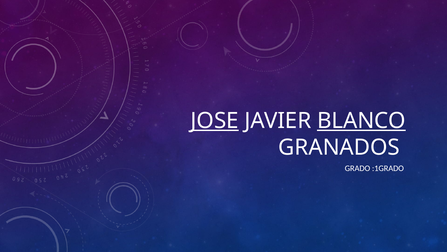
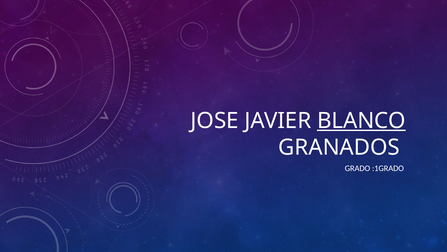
JOSE underline: present -> none
